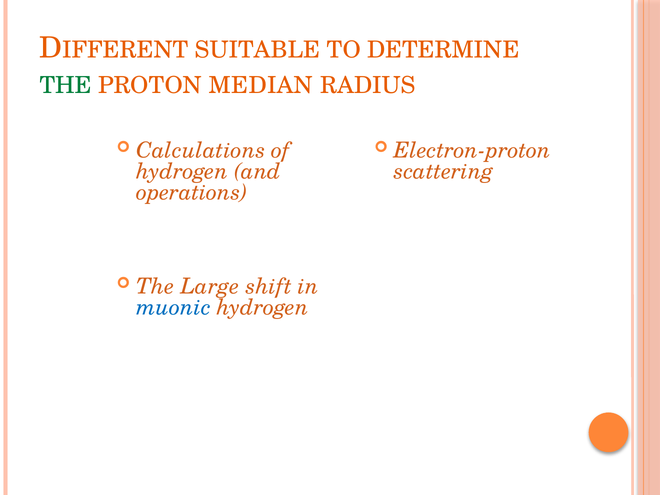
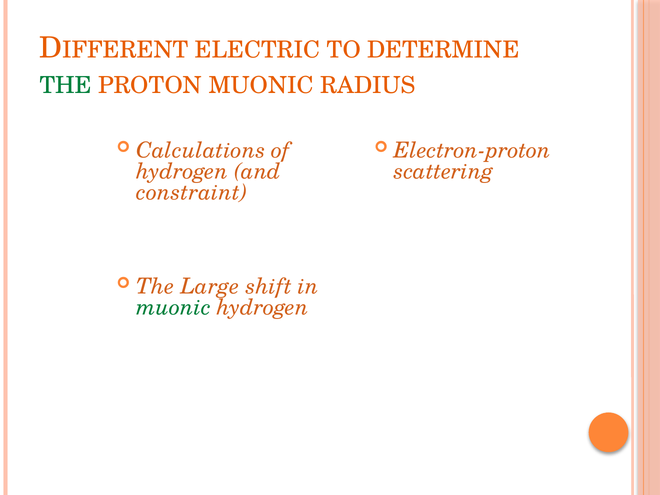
SUITABLE: SUITABLE -> ELECTRIC
PROTON MEDIAN: MEDIAN -> MUONIC
operations: operations -> constraint
muonic at (174, 307) colour: blue -> green
